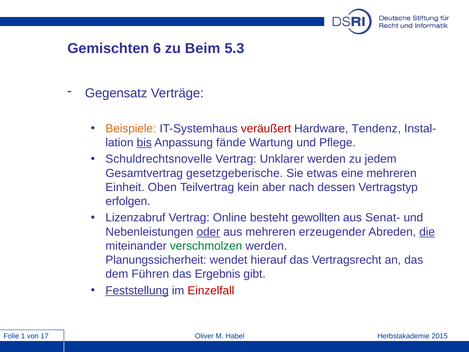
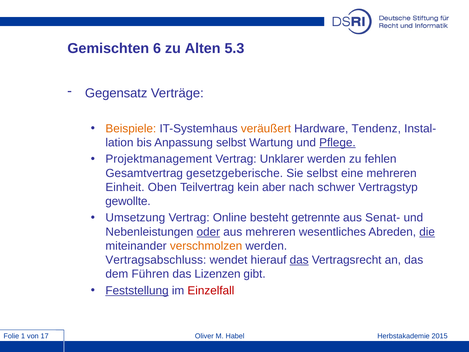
Beim: Beim -> Alten
veräußert colour: red -> orange
bis underline: present -> none
Anpassung fände: fände -> selbst
Pflege underline: none -> present
Schuldrechtsnovelle: Schuldrechtsnovelle -> Projektmanagement
jedem: jedem -> fehlen
Sie etwas: etwas -> selbst
dessen: dessen -> schwer
erfolgen: erfolgen -> gewollte
Lizenzabruf: Lizenzabruf -> Umsetzung
gewollten: gewollten -> getrennte
erzeugender: erzeugender -> wesentliches
verschmolzen colour: green -> orange
Planungssicherheit: Planungssicherheit -> Vertragsabschluss
das at (299, 260) underline: none -> present
Ergebnis: Ergebnis -> Lizenzen
